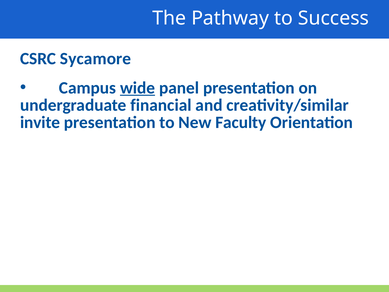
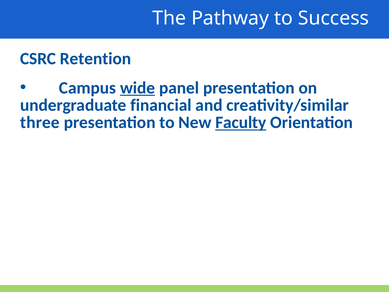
Sycamore: Sycamore -> Retention
invite: invite -> three
Faculty underline: none -> present
